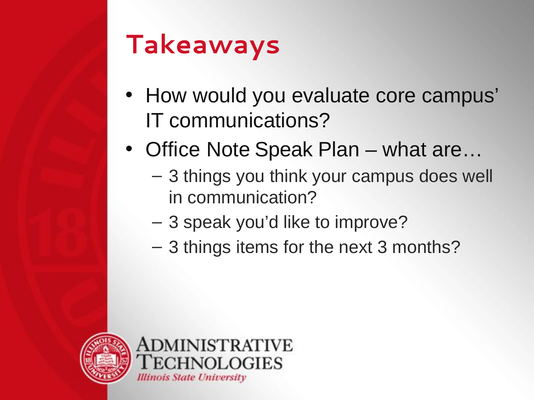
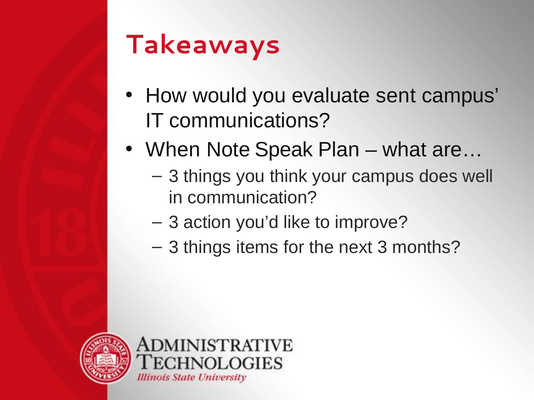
core: core -> sent
Office: Office -> When
3 speak: speak -> action
